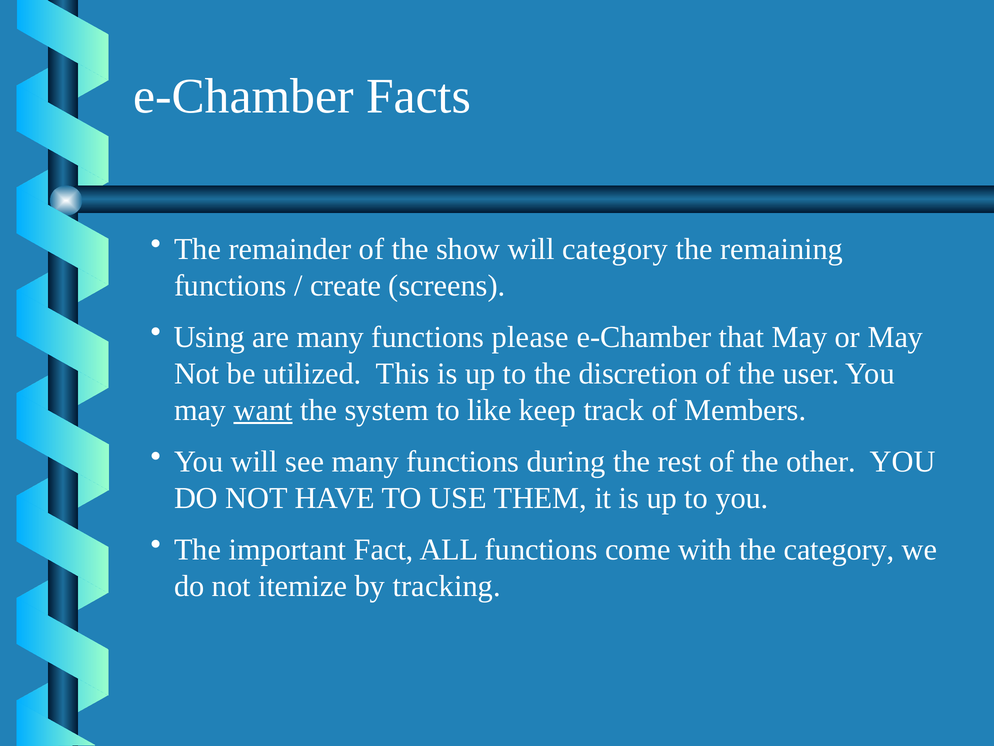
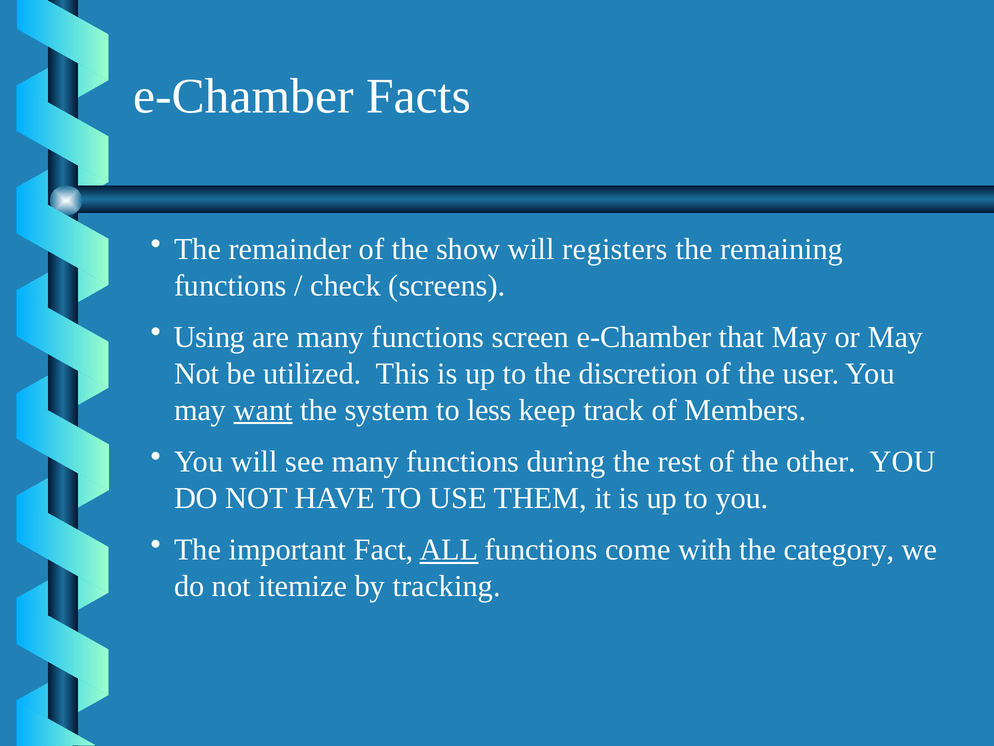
will category: category -> registers
create: create -> check
please: please -> screen
like: like -> less
ALL underline: none -> present
